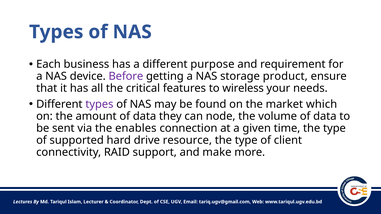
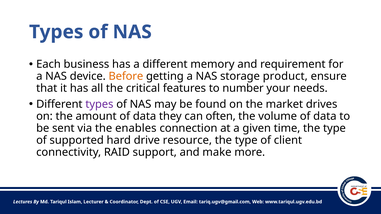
purpose: purpose -> memory
Before colour: purple -> orange
wireless: wireless -> number
which: which -> drives
node: node -> often
